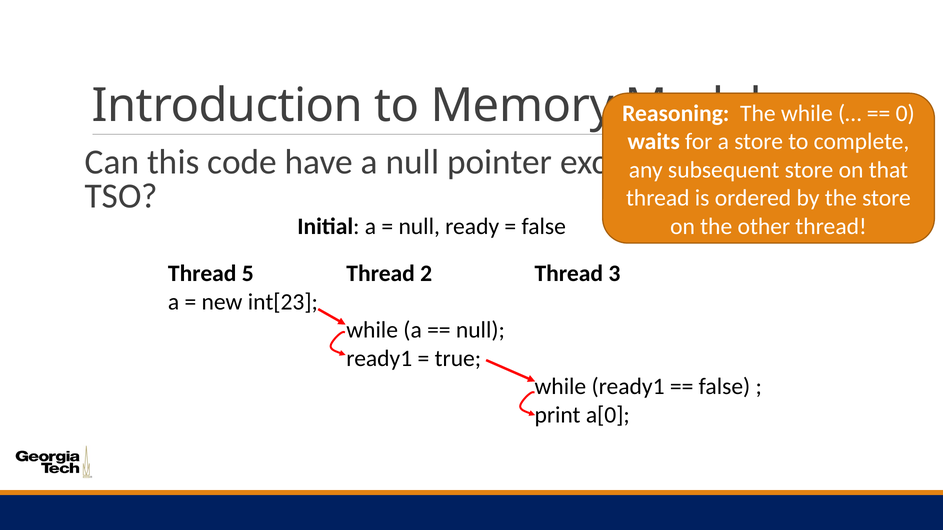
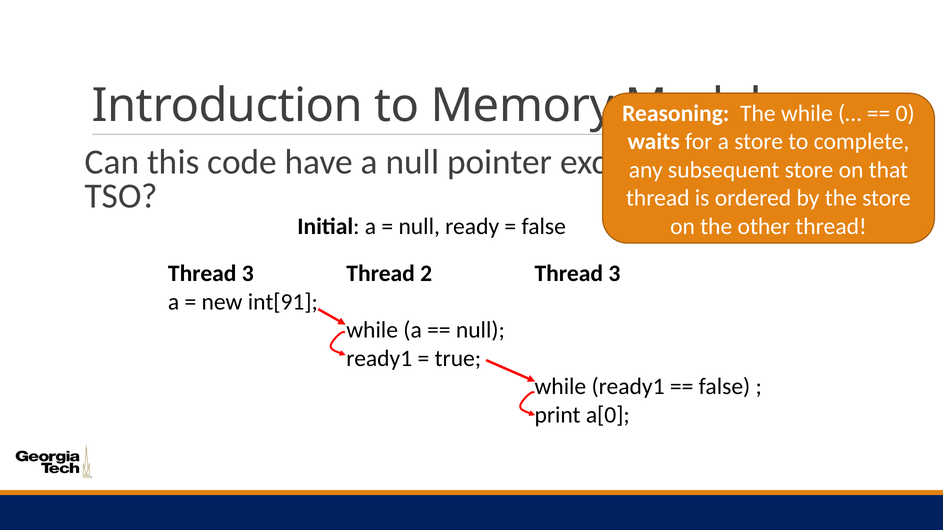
5 at (248, 274): 5 -> 3
int[23: int[23 -> int[91
